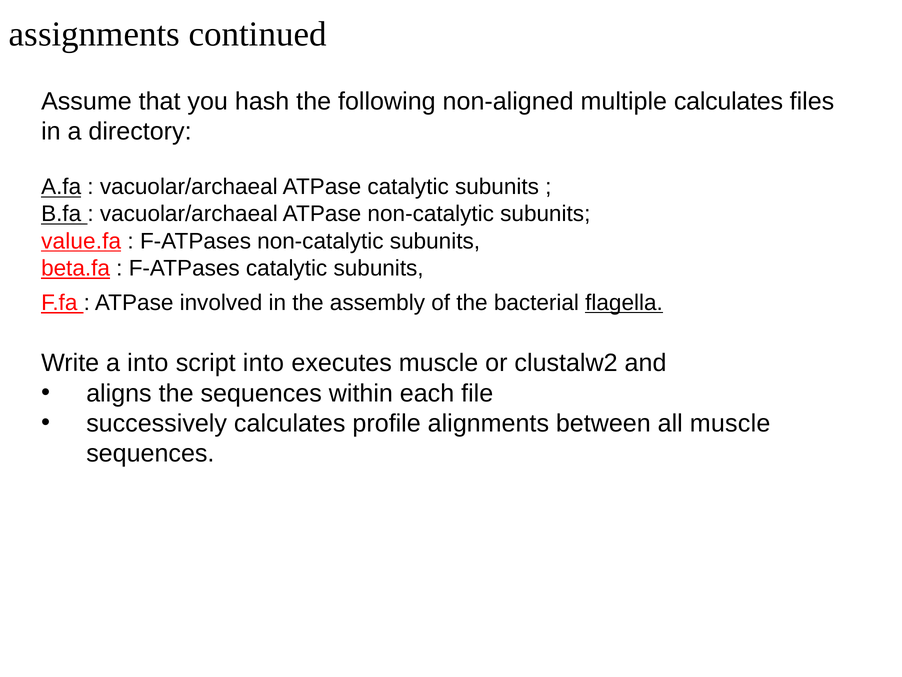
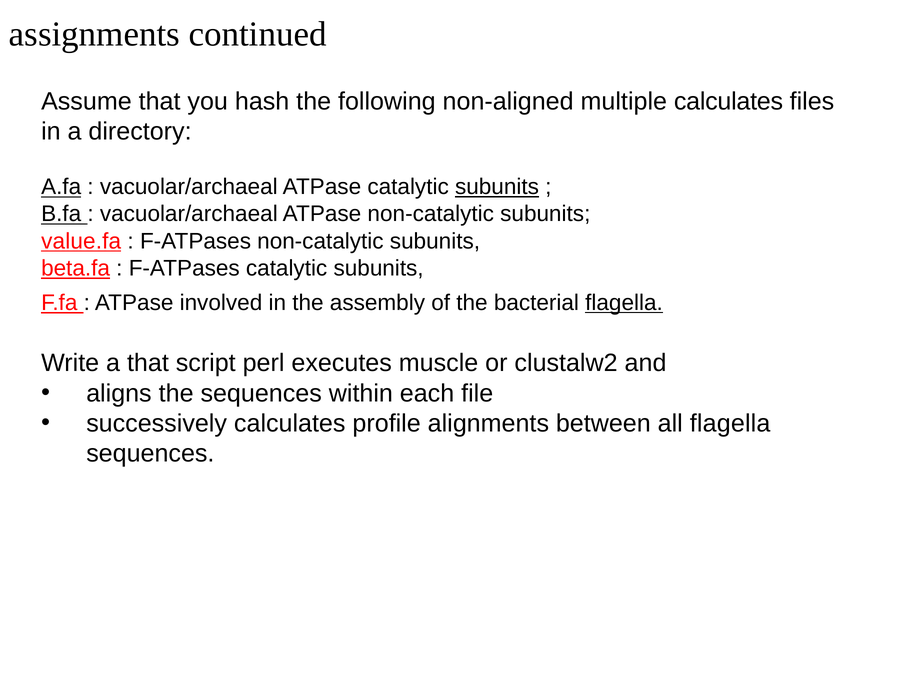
subunits at (497, 187) underline: none -> present
a into: into -> that
script into: into -> perl
all muscle: muscle -> flagella
